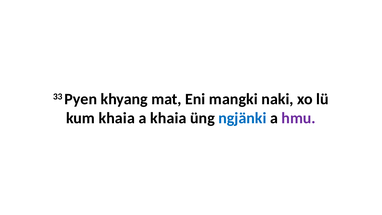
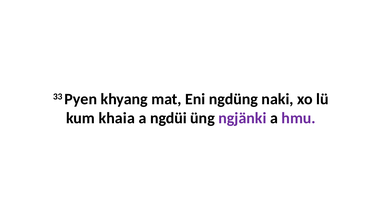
mangki: mangki -> ngdüng
a khaia: khaia -> ngdüi
ngjänki colour: blue -> purple
